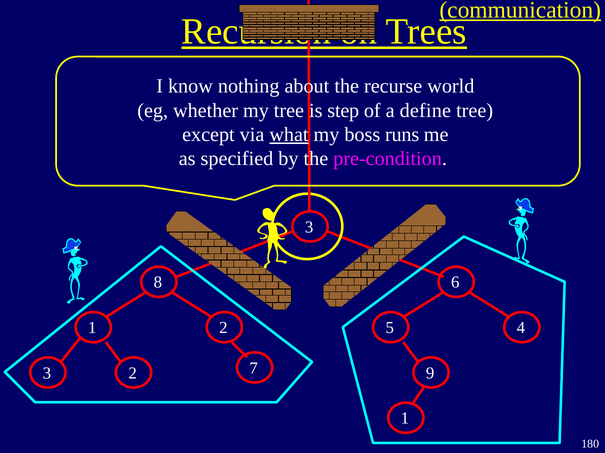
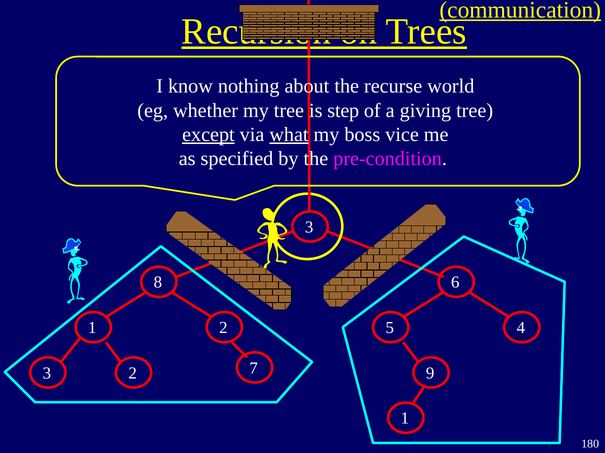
define: define -> giving
except underline: none -> present
runs: runs -> vice
